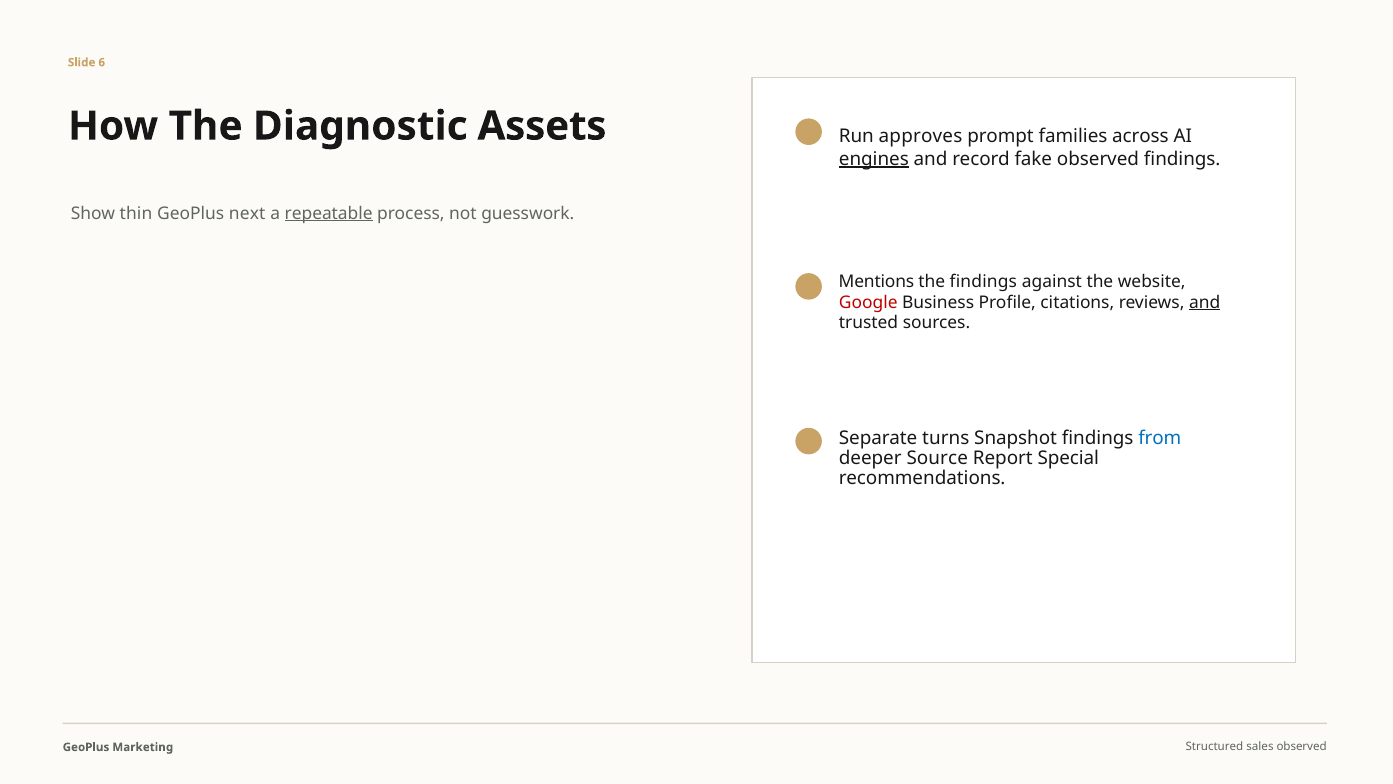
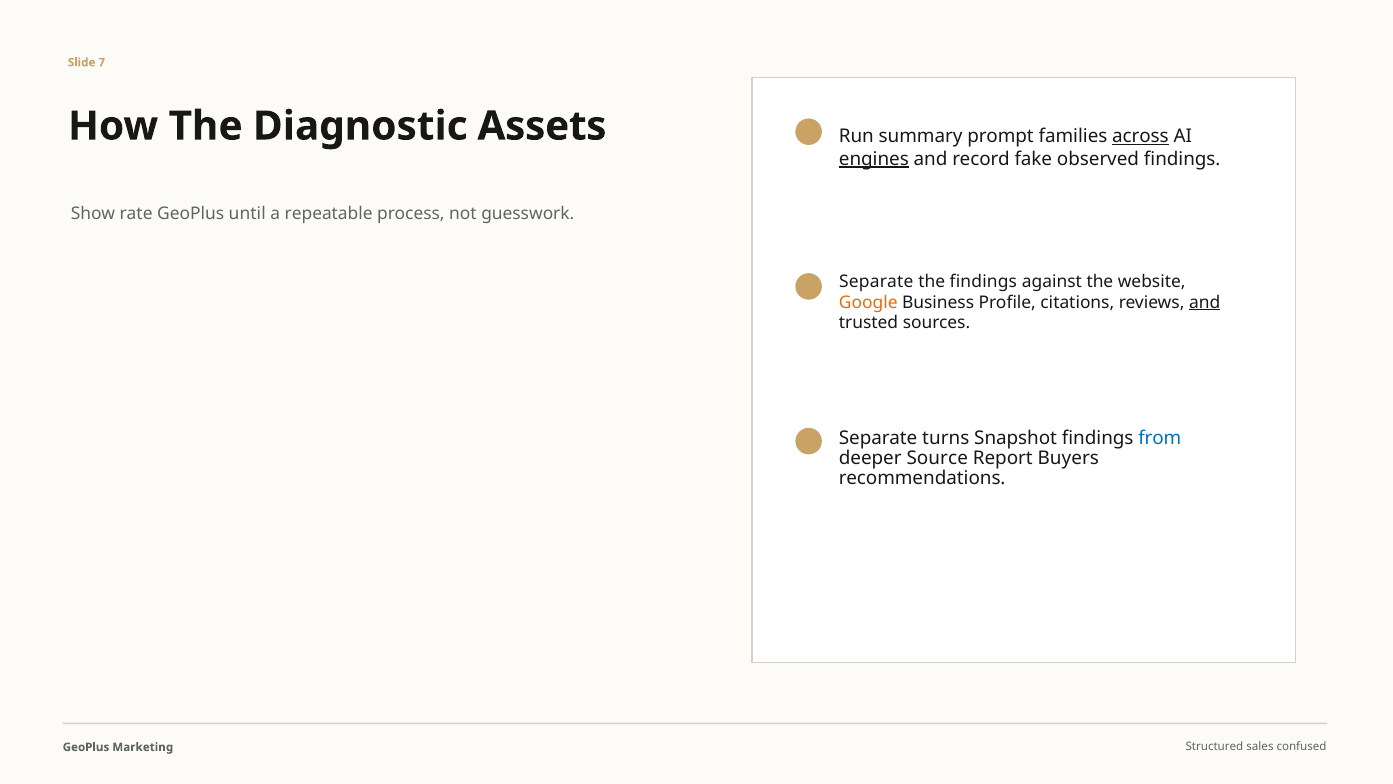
6: 6 -> 7
approves: approves -> summary
across underline: none -> present
thin: thin -> rate
next: next -> until
repeatable underline: present -> none
Mentions at (876, 281): Mentions -> Separate
Google colour: red -> orange
Special: Special -> Buyers
sales observed: observed -> confused
